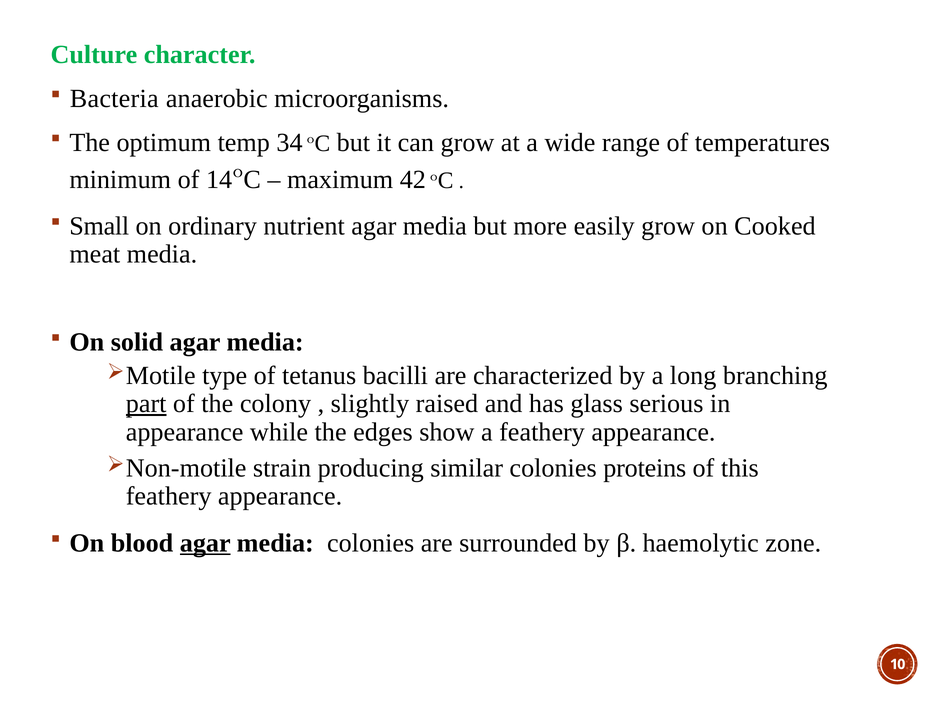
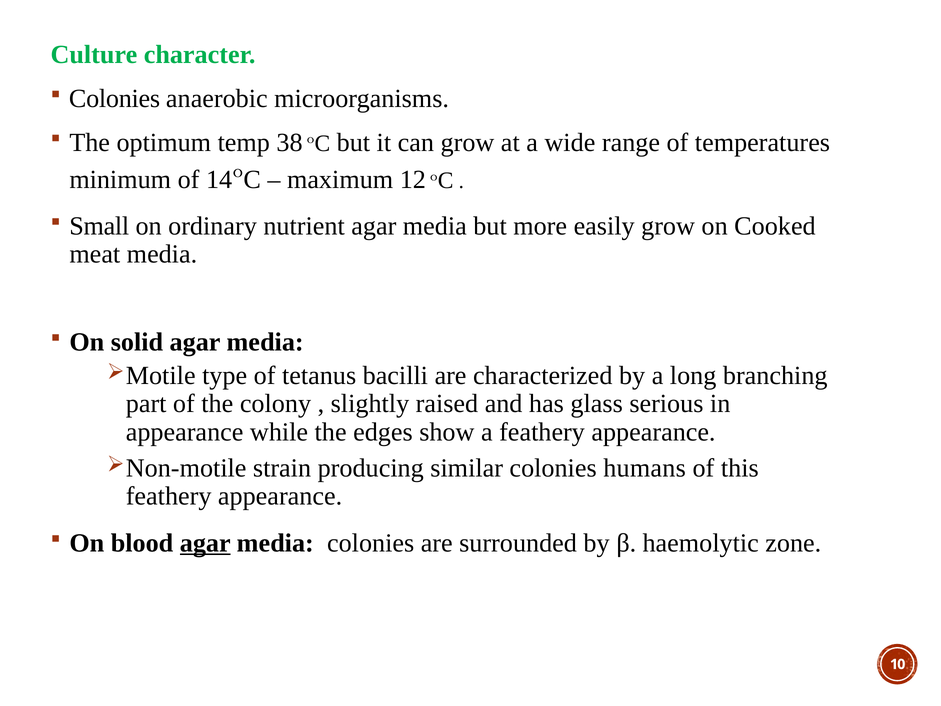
Bacteria at (114, 99): Bacteria -> Colonies
34: 34 -> 38
42: 42 -> 12
part underline: present -> none
proteins: proteins -> humans
